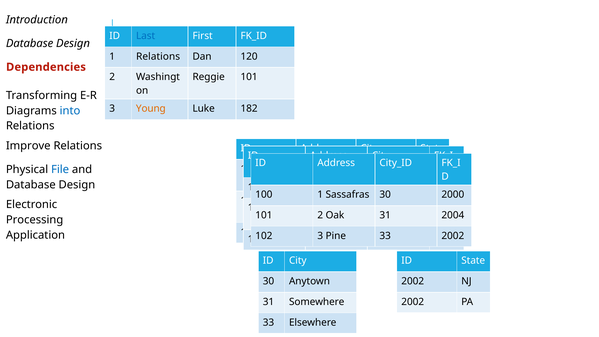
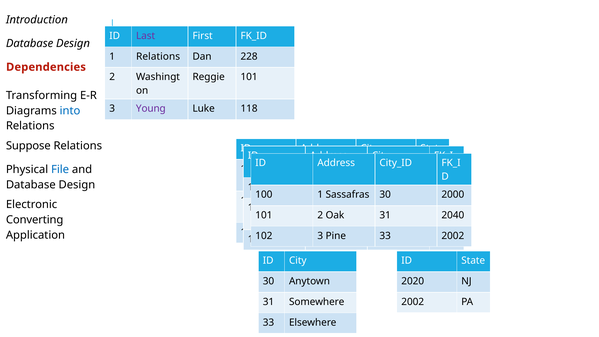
Last colour: blue -> purple
120: 120 -> 228
Young colour: orange -> purple
182: 182 -> 118
Improve: Improve -> Suppose
2004: 2004 -> 2040
Processing: Processing -> Converting
2002 at (413, 281): 2002 -> 2020
